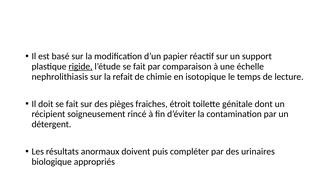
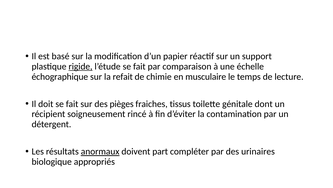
nephrolithiasis: nephrolithiasis -> échographique
isotopique: isotopique -> musculaire
étroit: étroit -> tissus
anormaux underline: none -> present
puis: puis -> part
